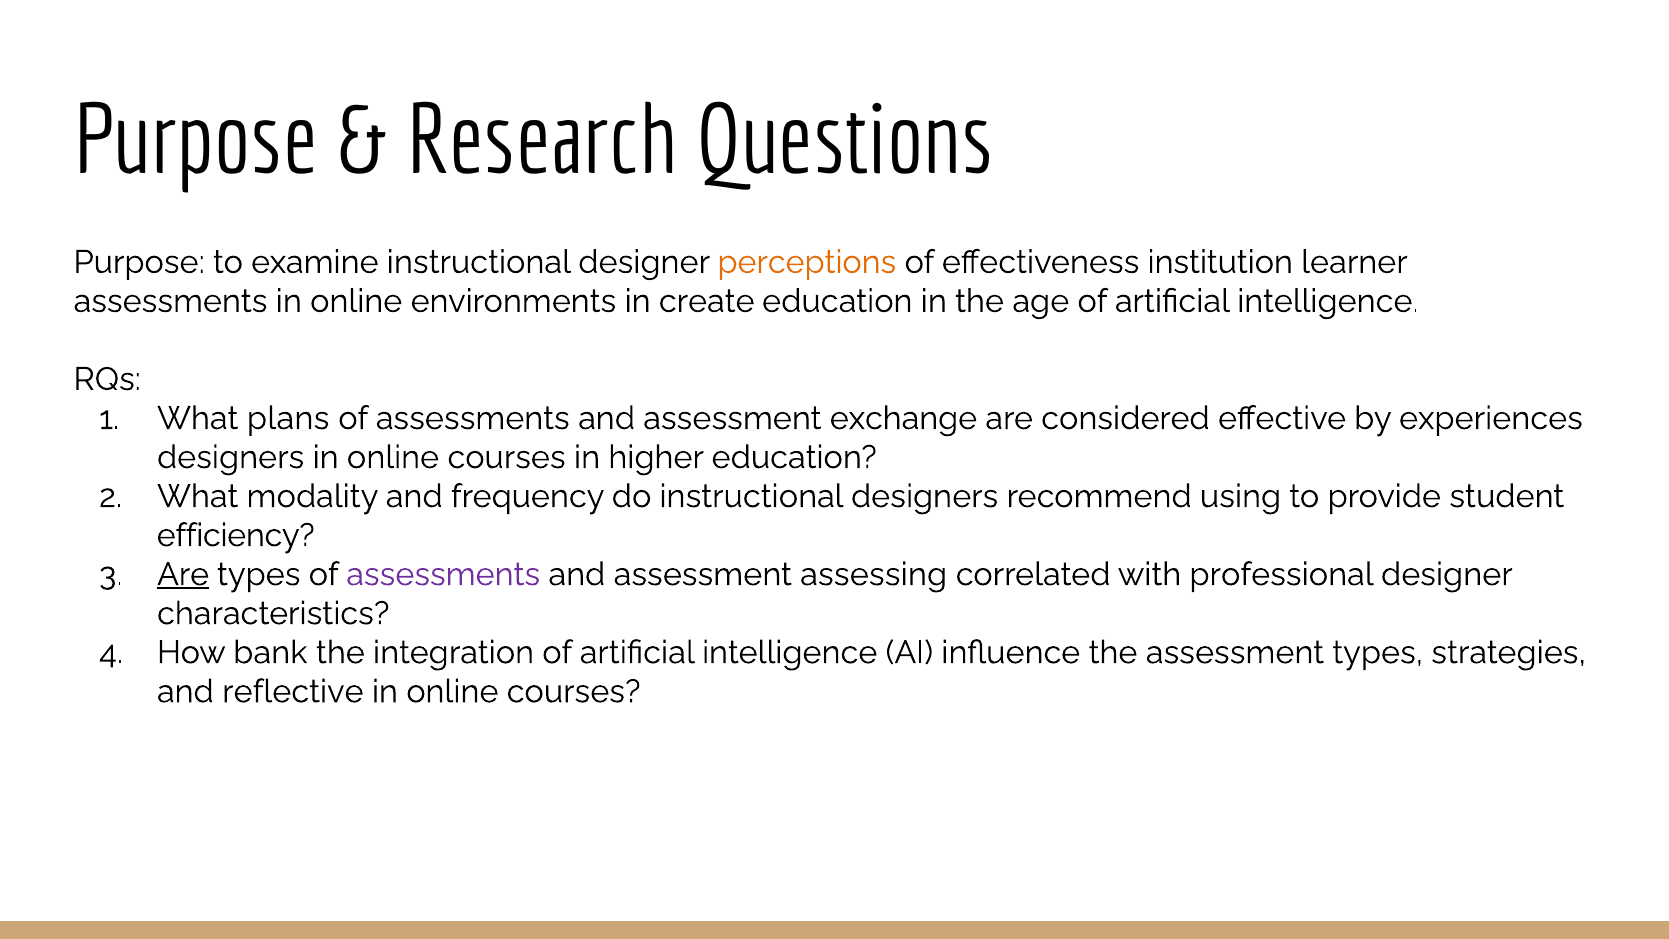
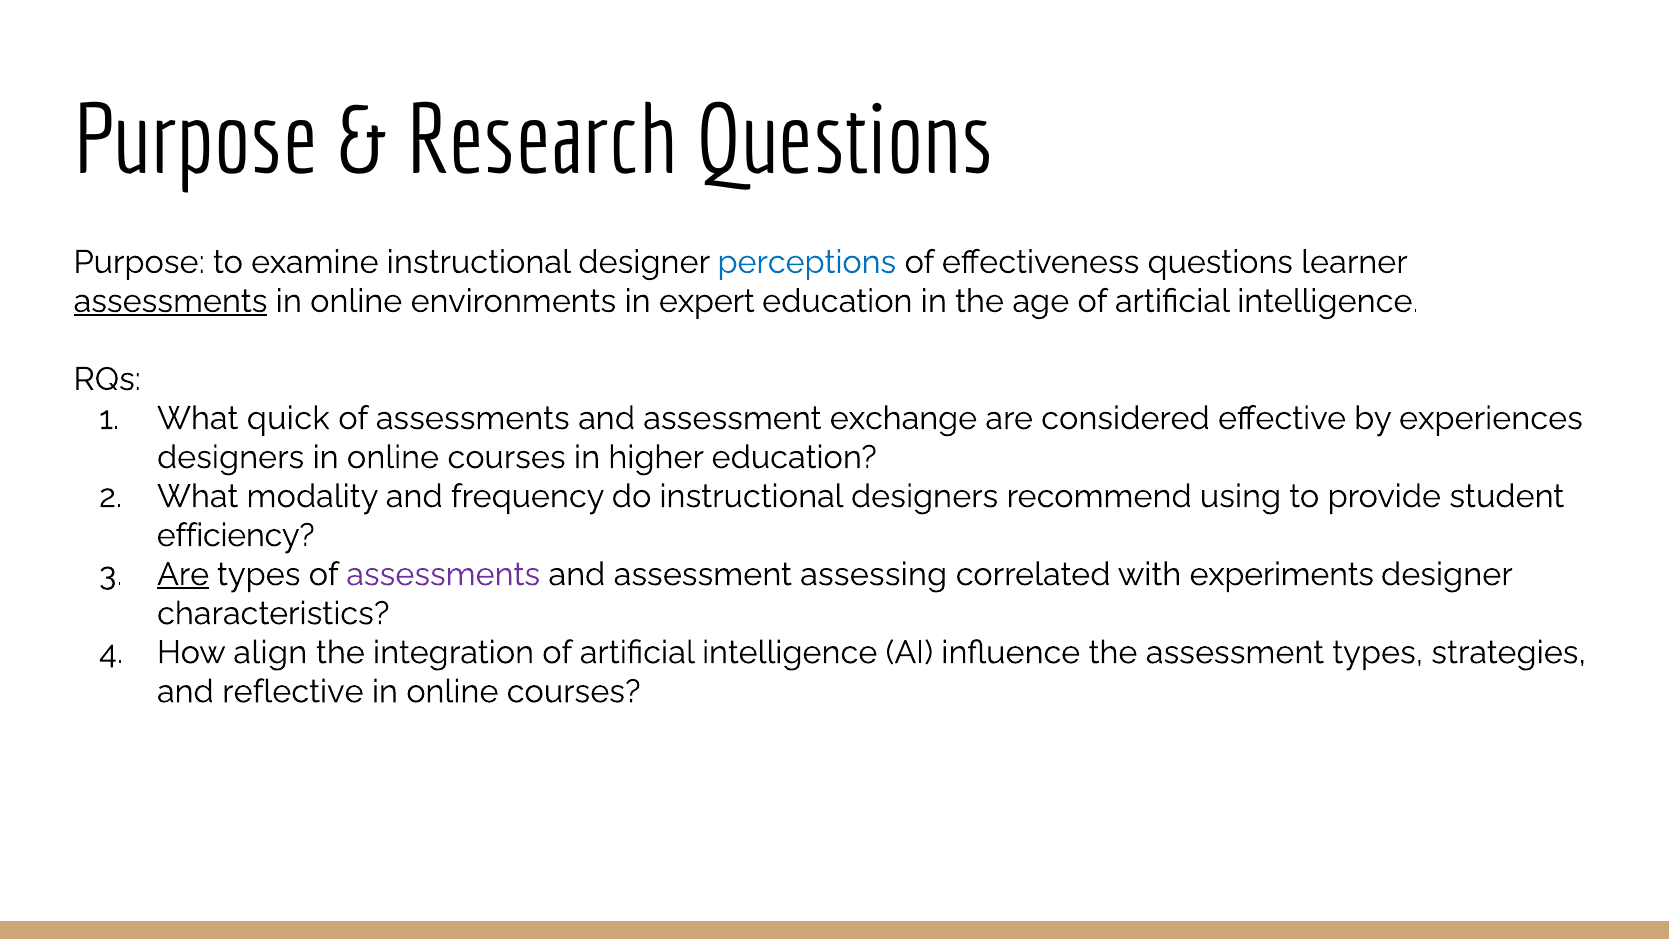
perceptions colour: orange -> blue
effectiveness institution: institution -> questions
assessments at (171, 301) underline: none -> present
create: create -> expert
plans: plans -> quick
professional: professional -> experiments
bank: bank -> align
